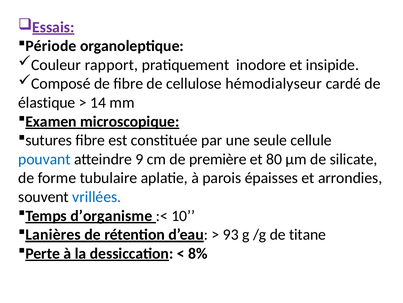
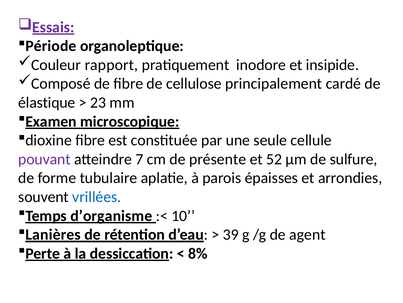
hémodialyseur: hémodialyseur -> principalement
14: 14 -> 23
sutures: sutures -> dioxine
pouvant colour: blue -> purple
9: 9 -> 7
première: première -> présente
80: 80 -> 52
silicate: silicate -> sulfure
93: 93 -> 39
titane: titane -> agent
